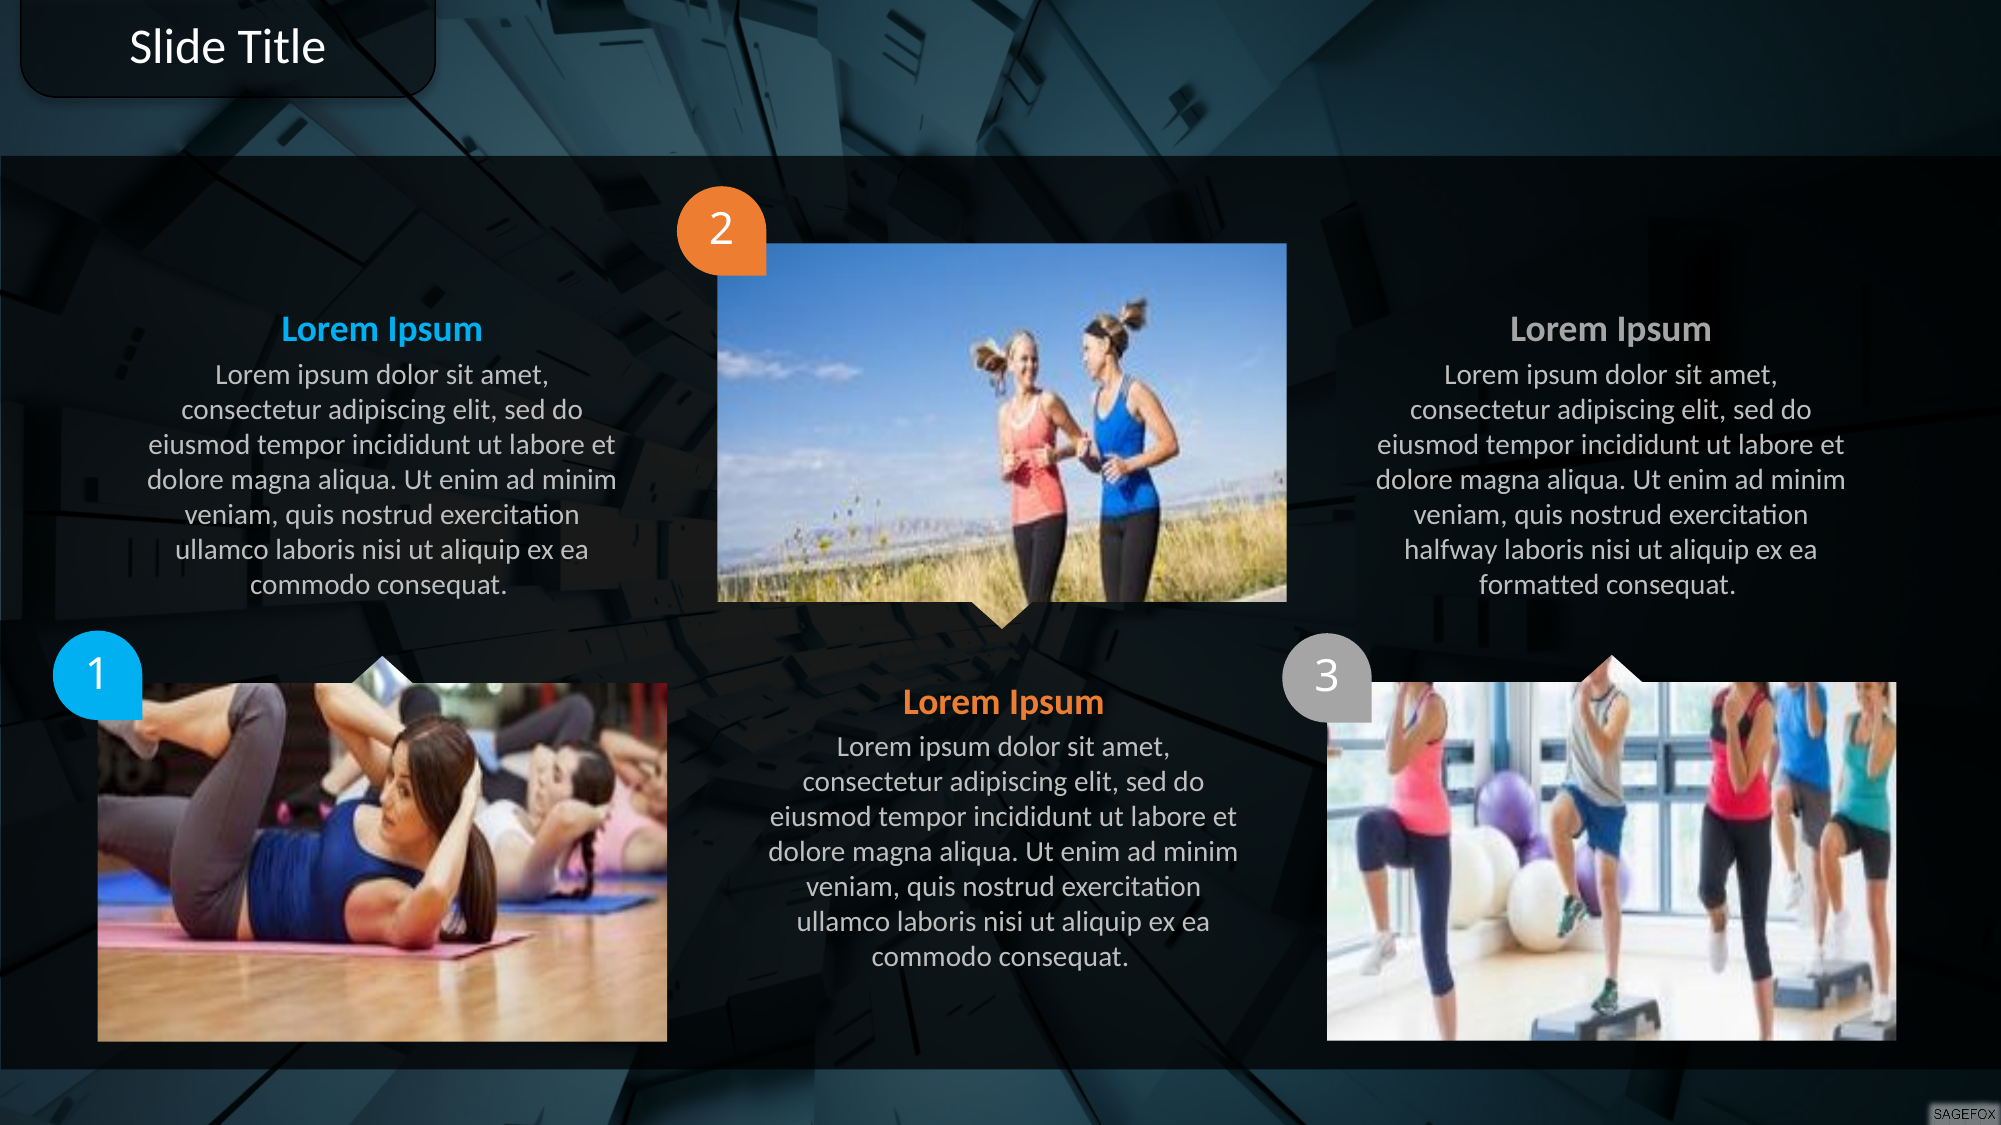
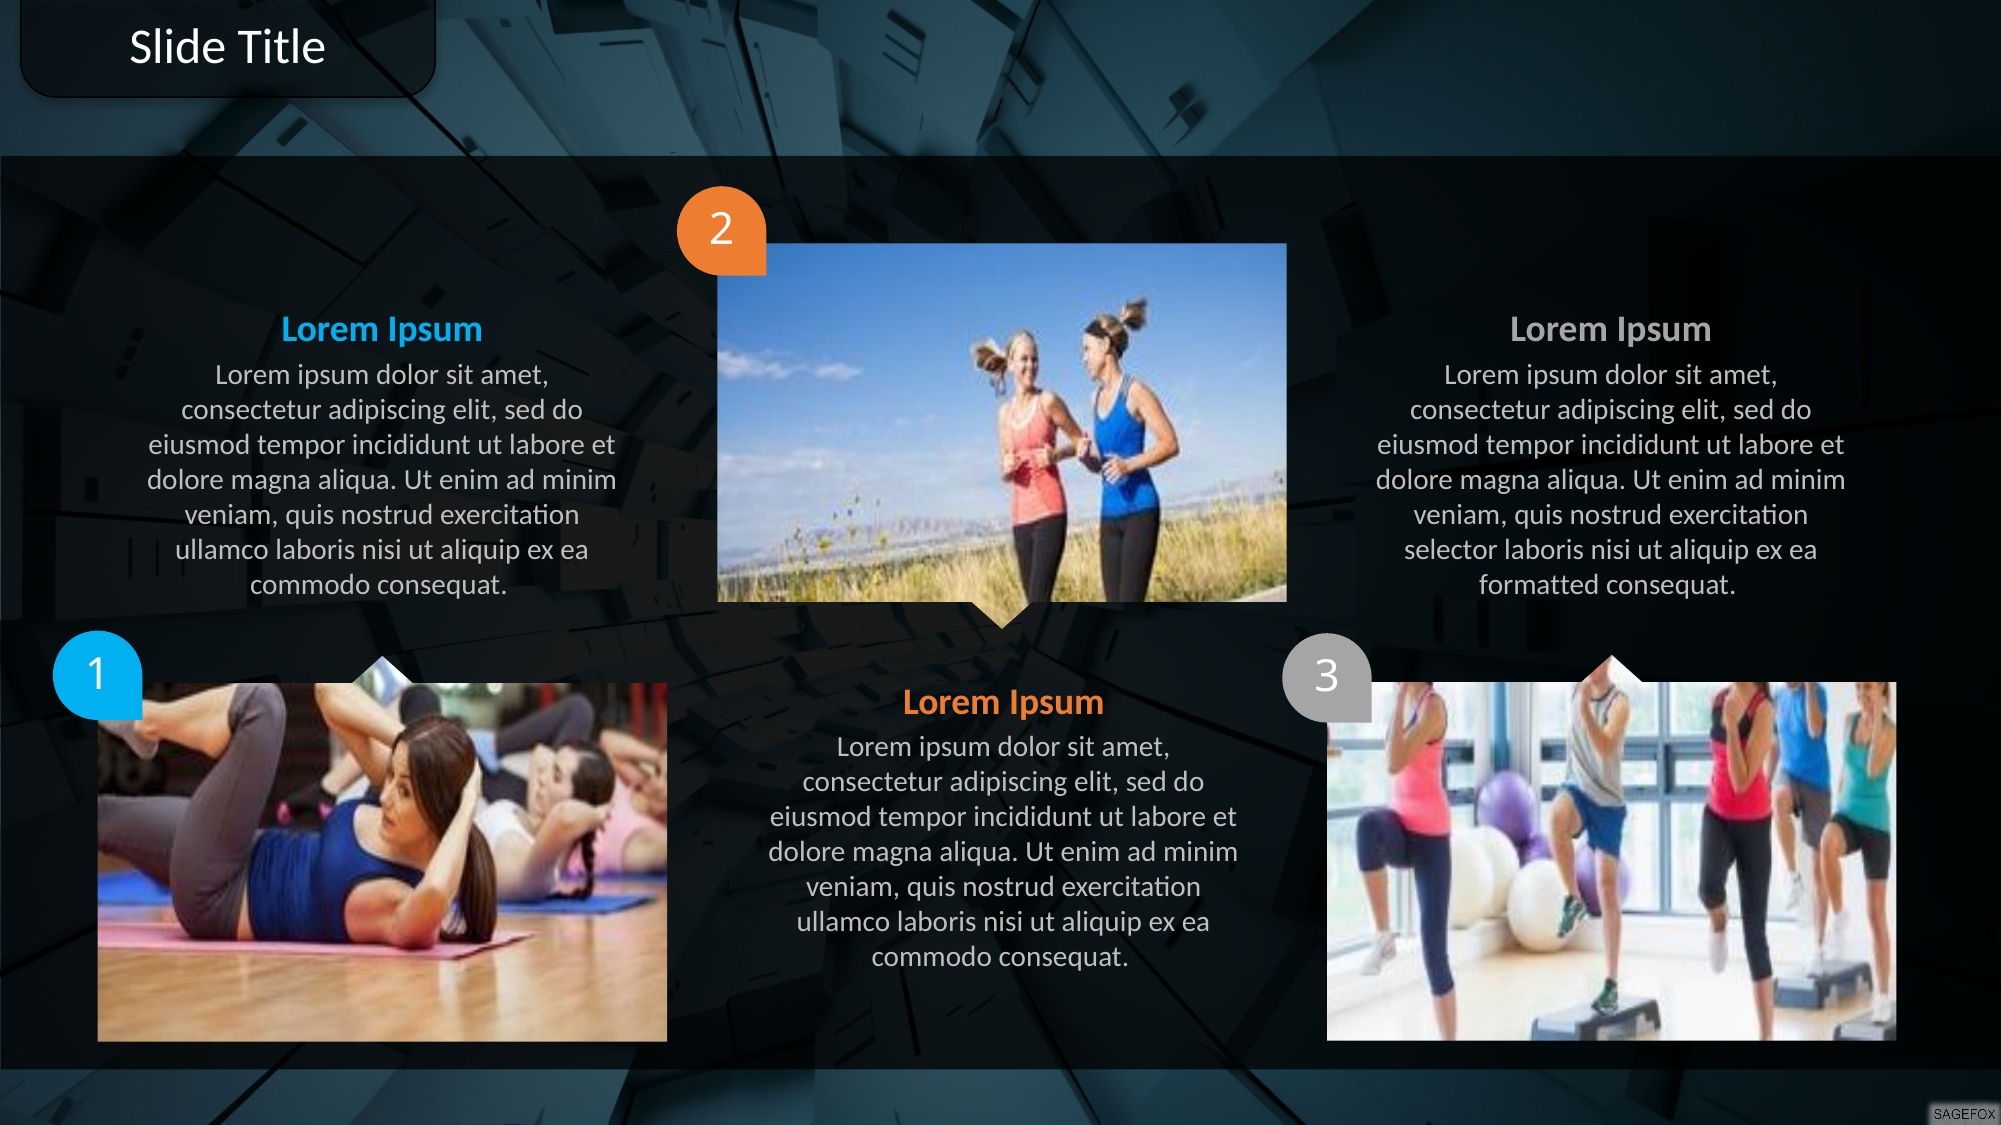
halfway: halfway -> selector
